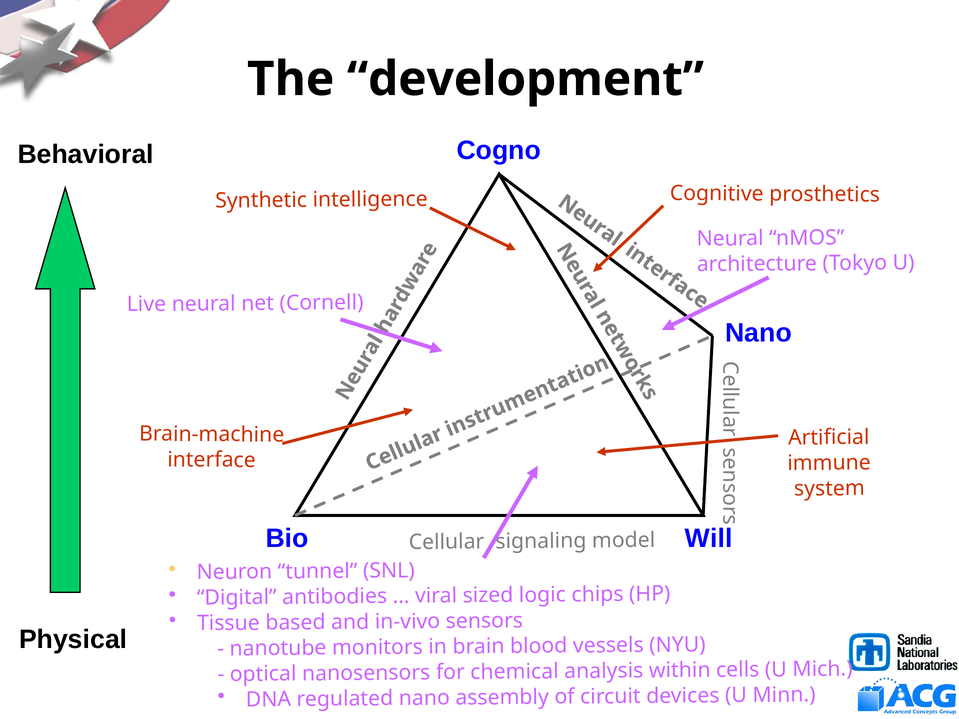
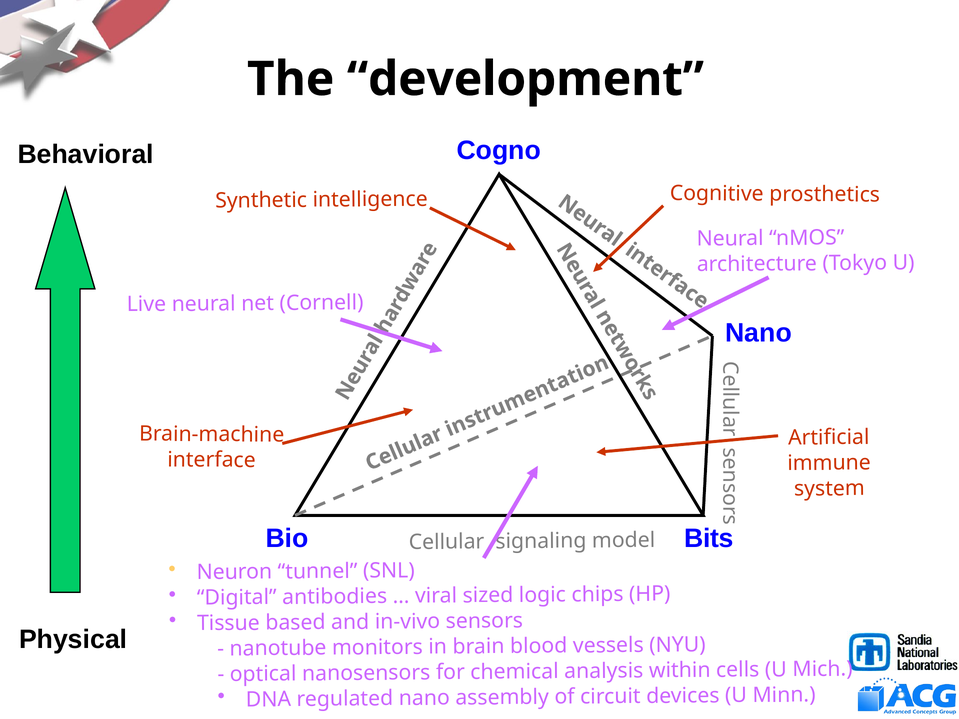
Will: Will -> Bits
